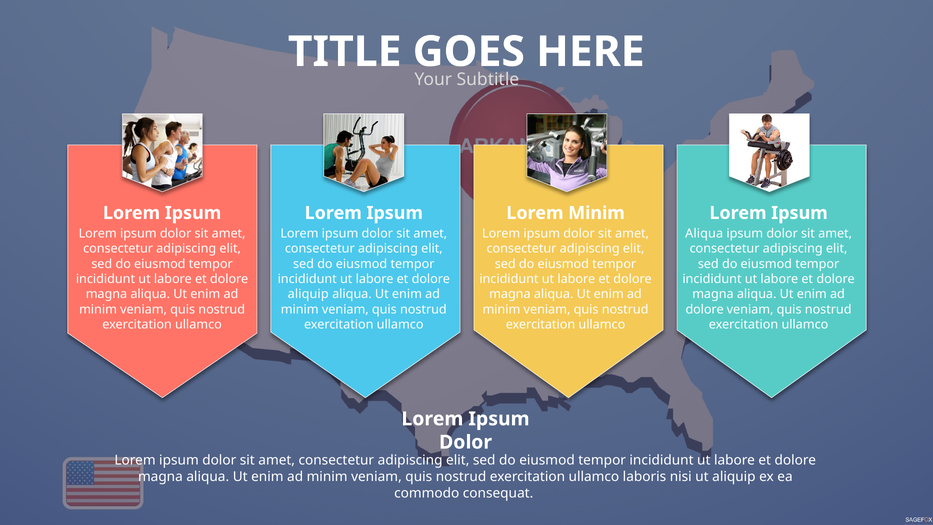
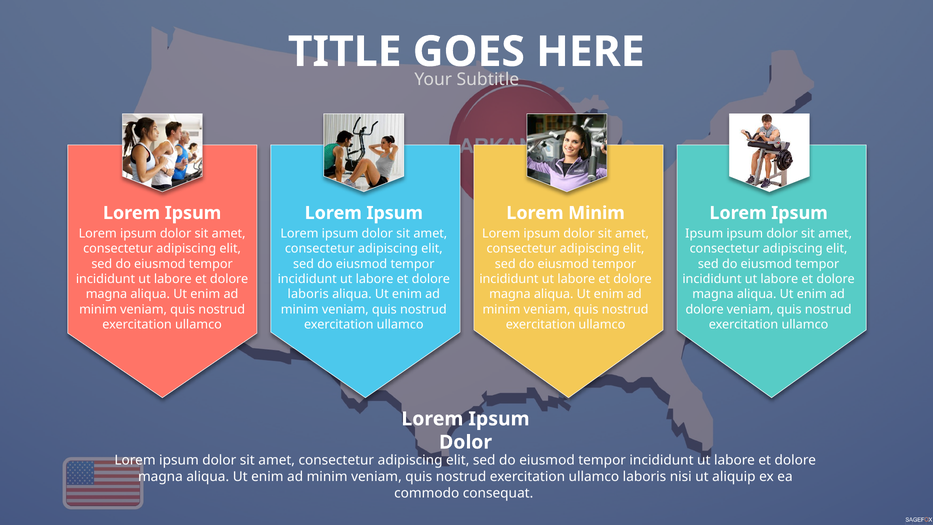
Aliqua at (704, 233): Aliqua -> Ipsum
aliquip at (308, 294): aliquip -> laboris
